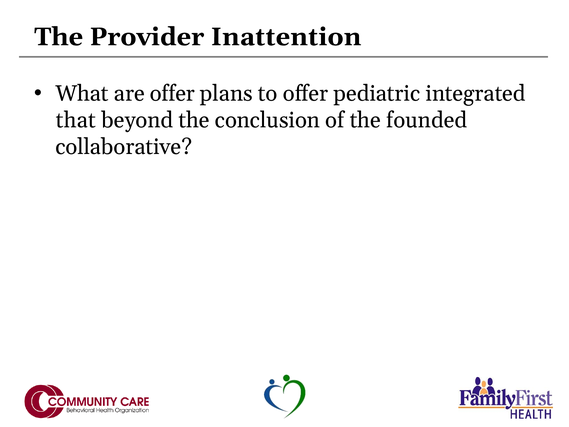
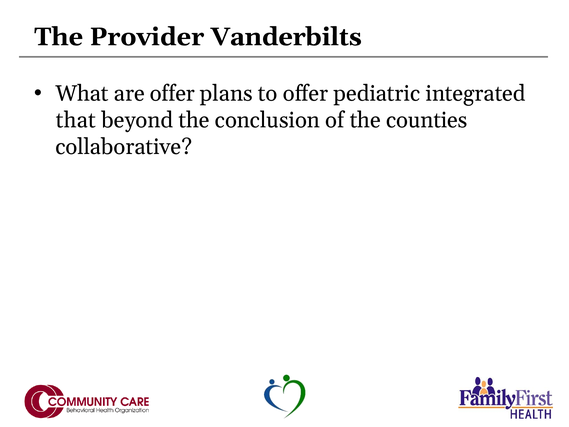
Inattention: Inattention -> Vanderbilts
founded: founded -> counties
